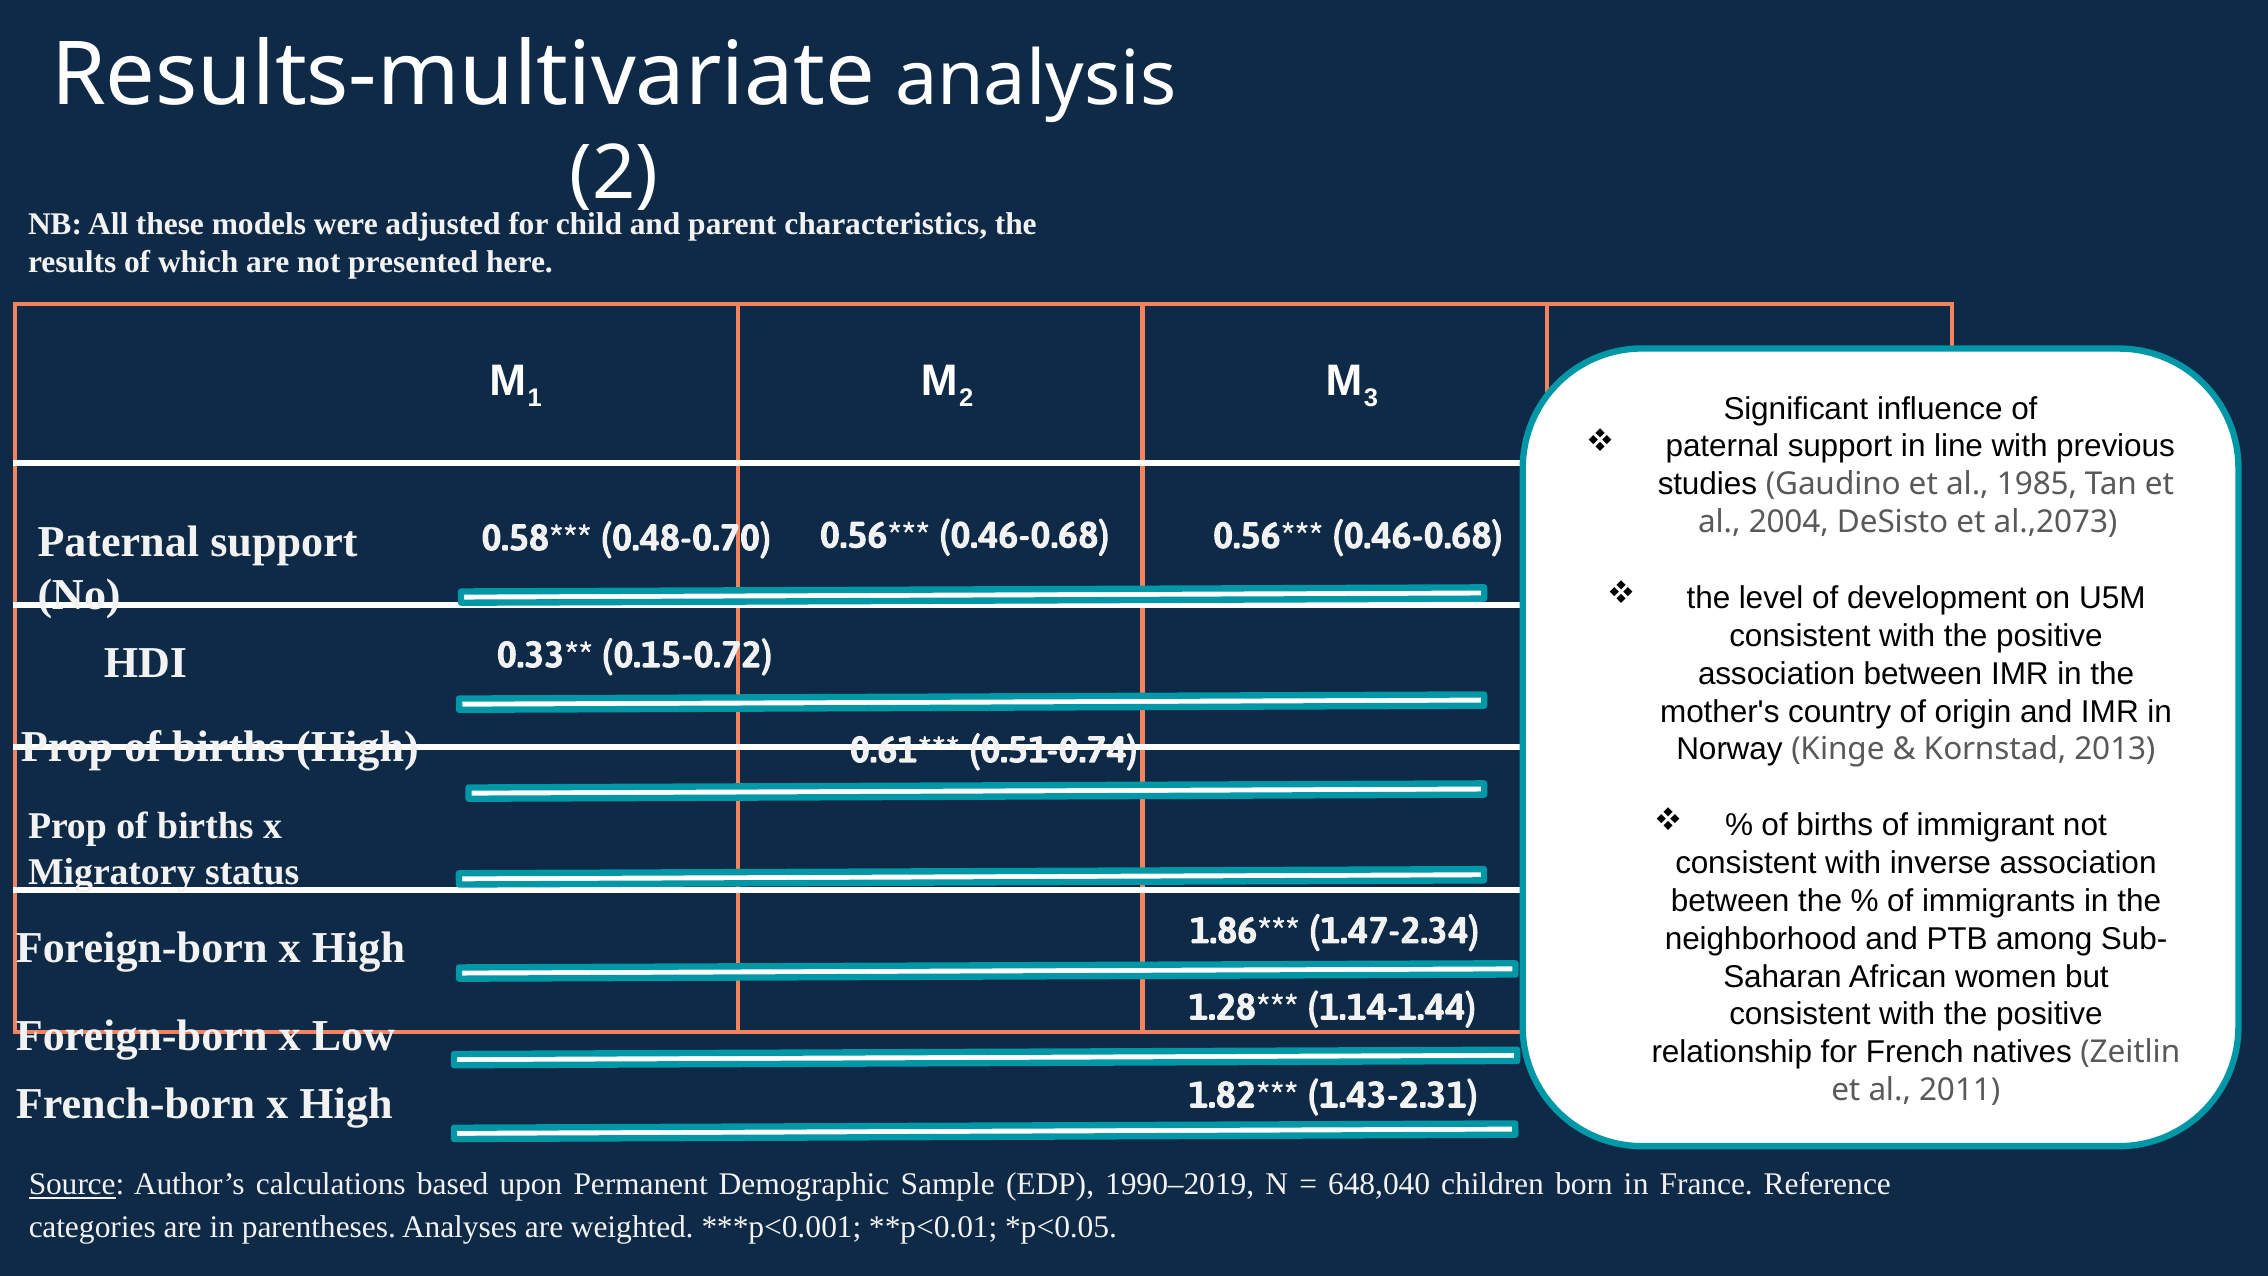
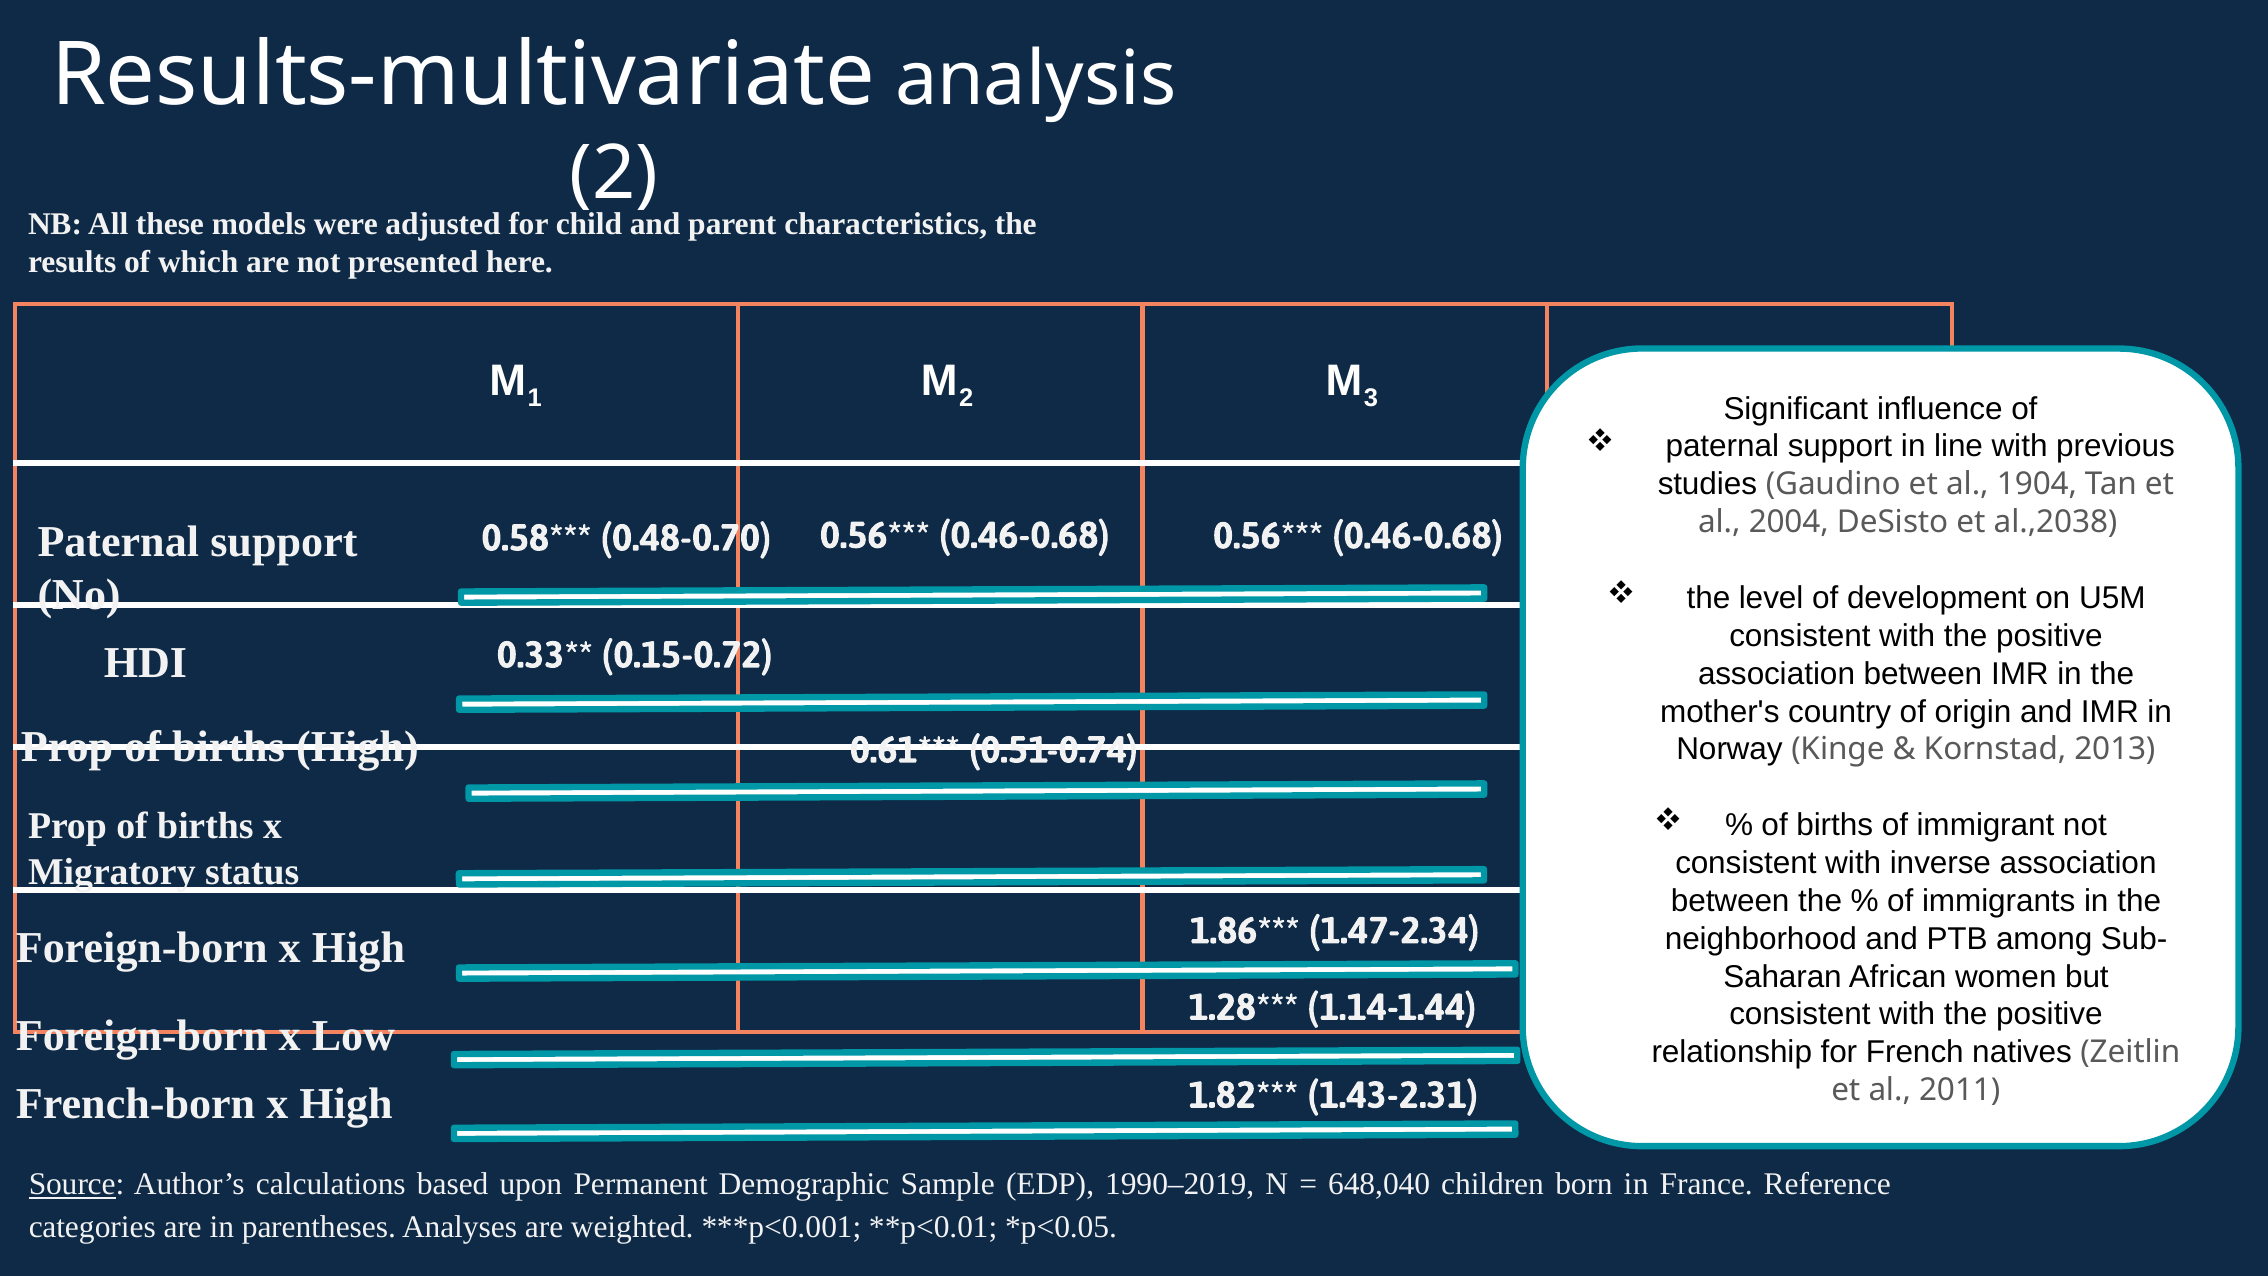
1985: 1985 -> 1904
al.,2073: al.,2073 -> al.,2038
